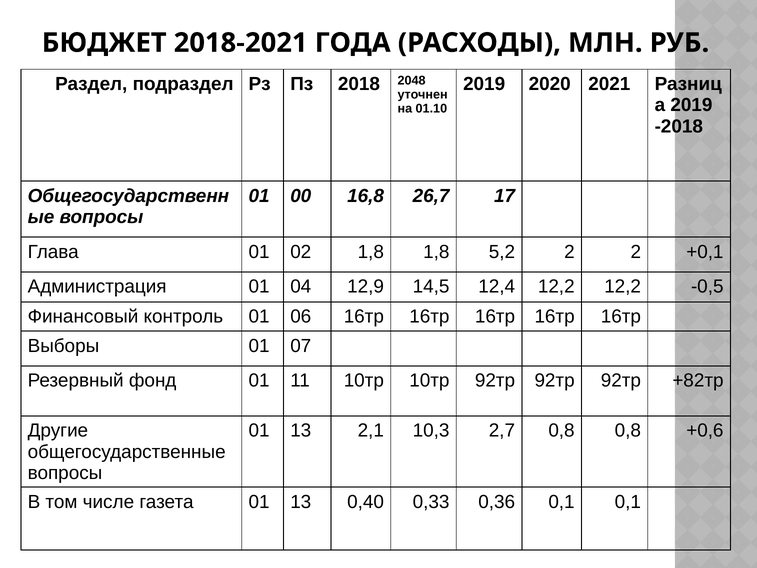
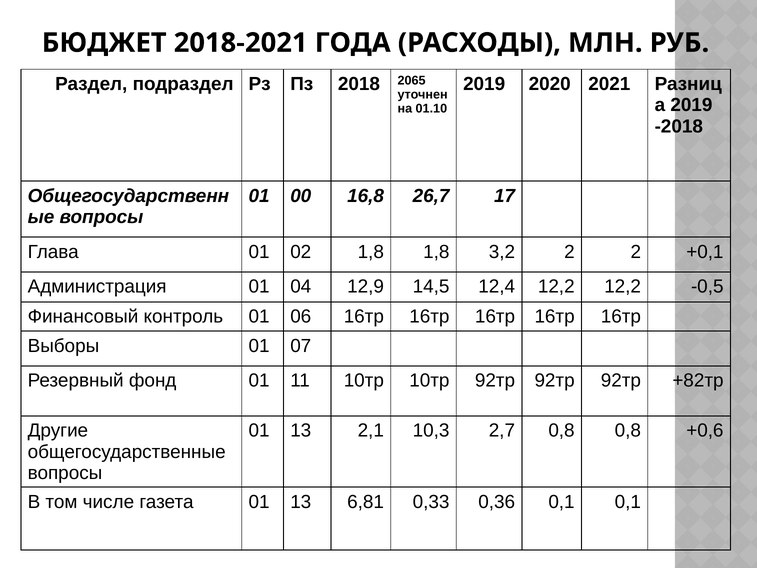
2048: 2048 -> 2065
5,2: 5,2 -> 3,2
0,40: 0,40 -> 6,81
